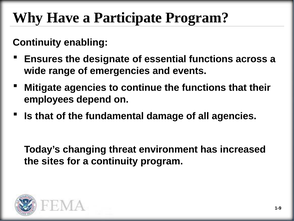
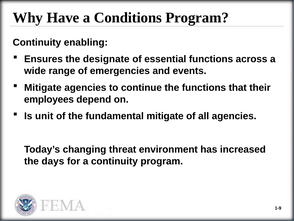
Participate: Participate -> Conditions
Is that: that -> unit
fundamental damage: damage -> mitigate
sites: sites -> days
